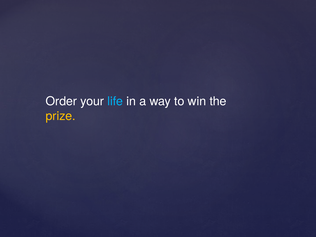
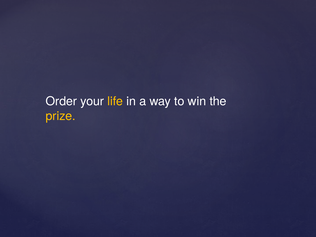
life colour: light blue -> yellow
